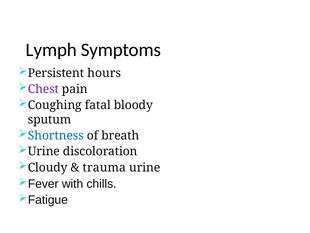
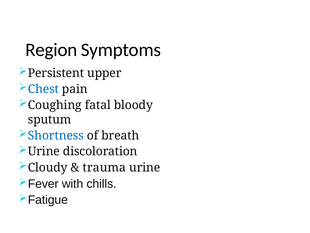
Lymph: Lymph -> Region
hours: hours -> upper
Chest colour: purple -> blue
